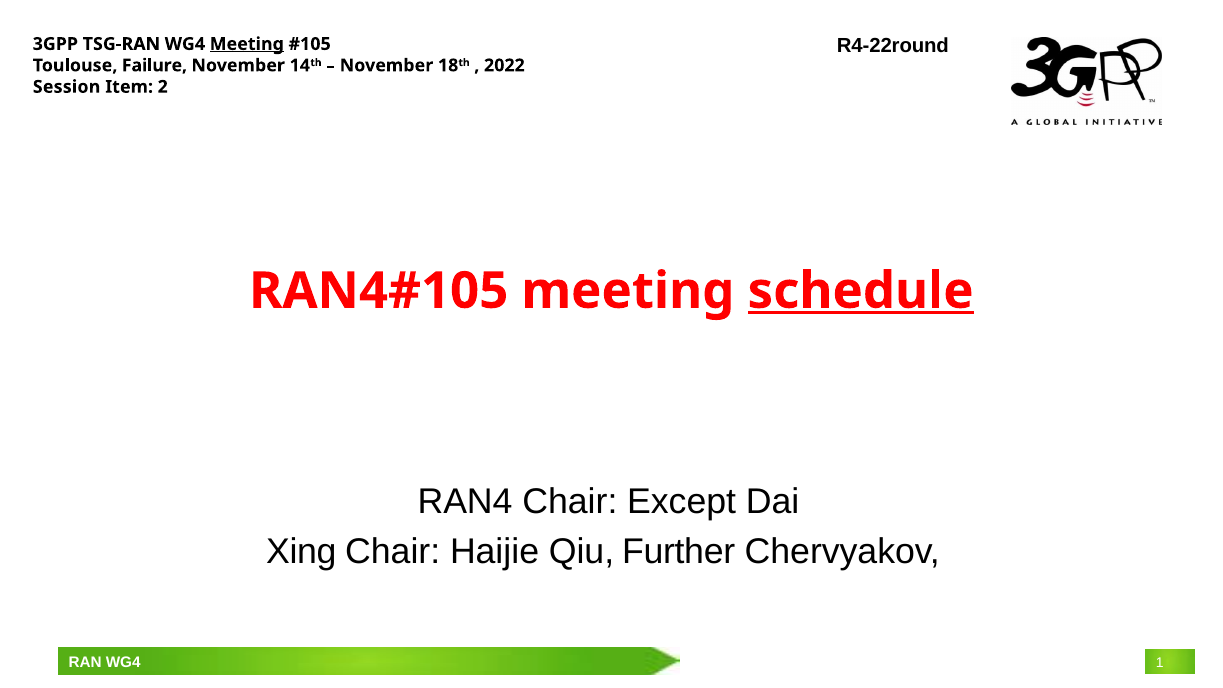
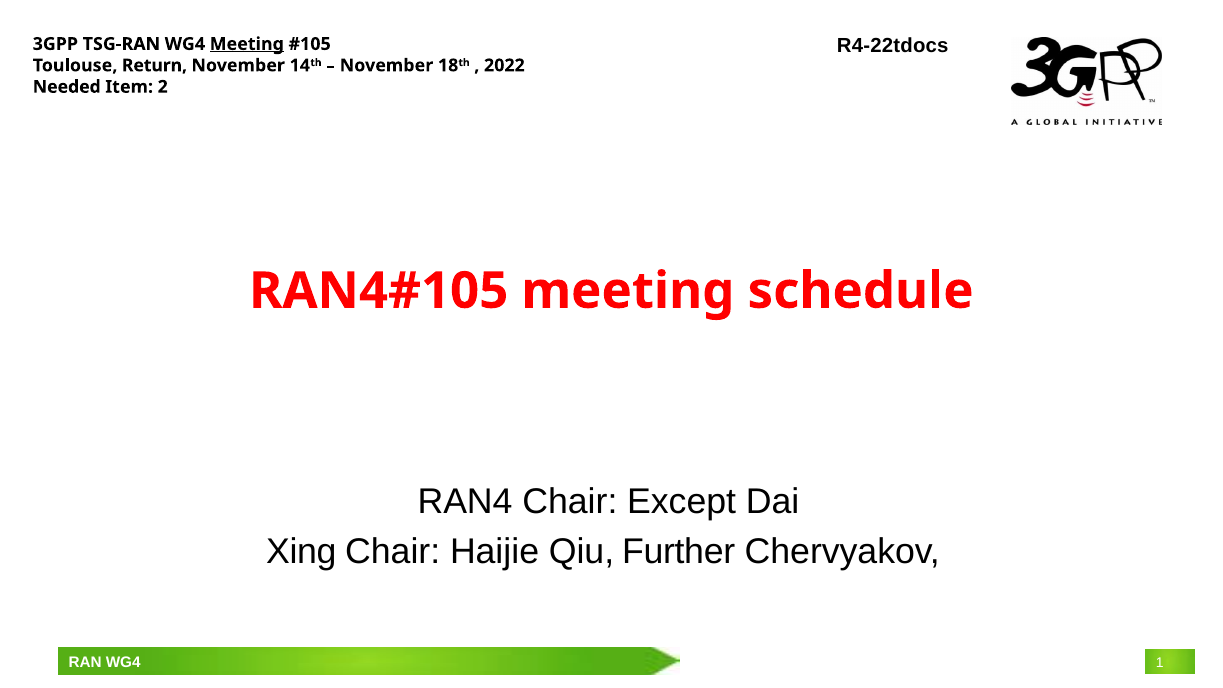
R4-22round: R4-22round -> R4-22tdocs
Failure: Failure -> Return
Session: Session -> Needed
schedule underline: present -> none
